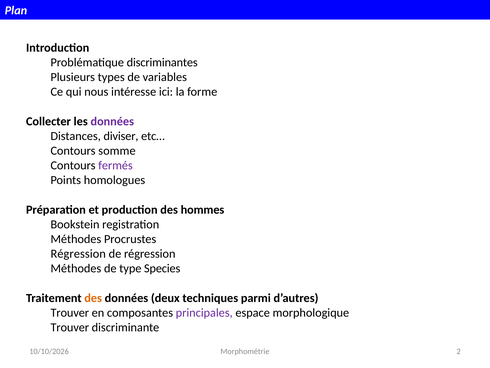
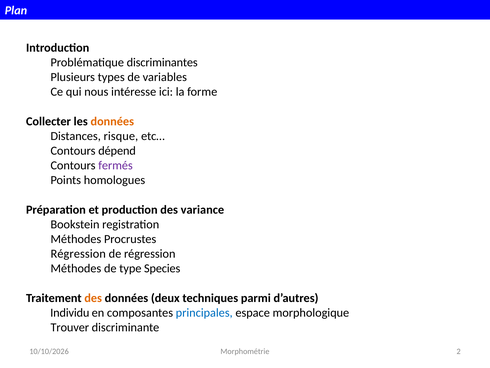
données at (112, 121) colour: purple -> orange
diviser: diviser -> risque
somme: somme -> dépend
hommes: hommes -> variance
Trouver at (70, 312): Trouver -> Individu
principales colour: purple -> blue
